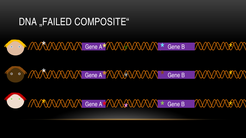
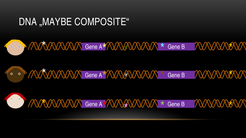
„FAILED: „FAILED -> „MAYBE
